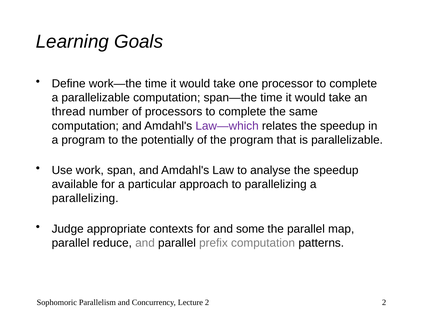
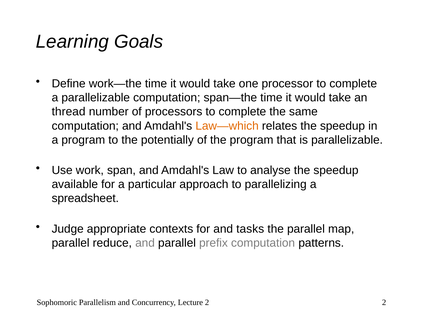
Law—which colour: purple -> orange
parallelizing at (85, 199): parallelizing -> spreadsheet
some: some -> tasks
